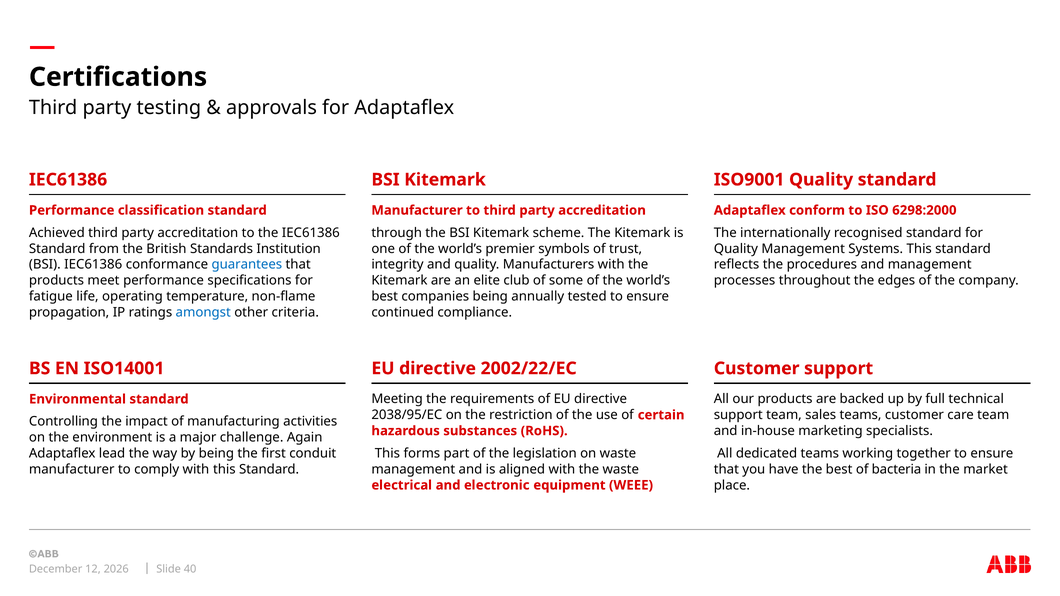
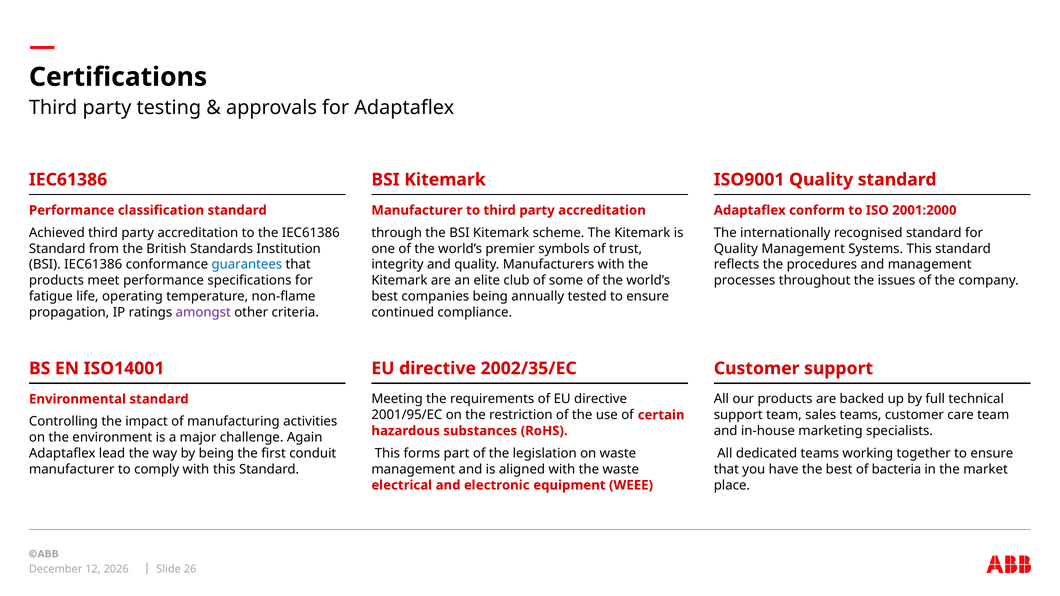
6298:2000: 6298:2000 -> 2001:2000
edges: edges -> issues
amongst colour: blue -> purple
2002/22/EC: 2002/22/EC -> 2002/35/EC
2038/95/EC: 2038/95/EC -> 2001/95/EC
40: 40 -> 26
